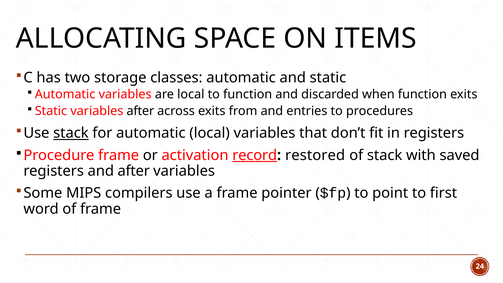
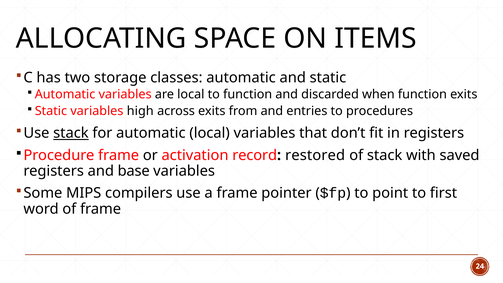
variables after: after -> high
record underline: present -> none
and after: after -> base
